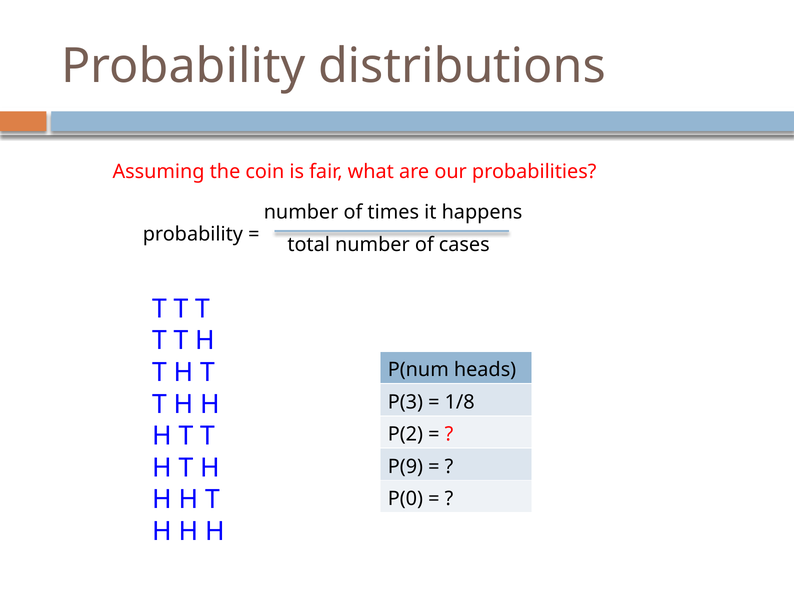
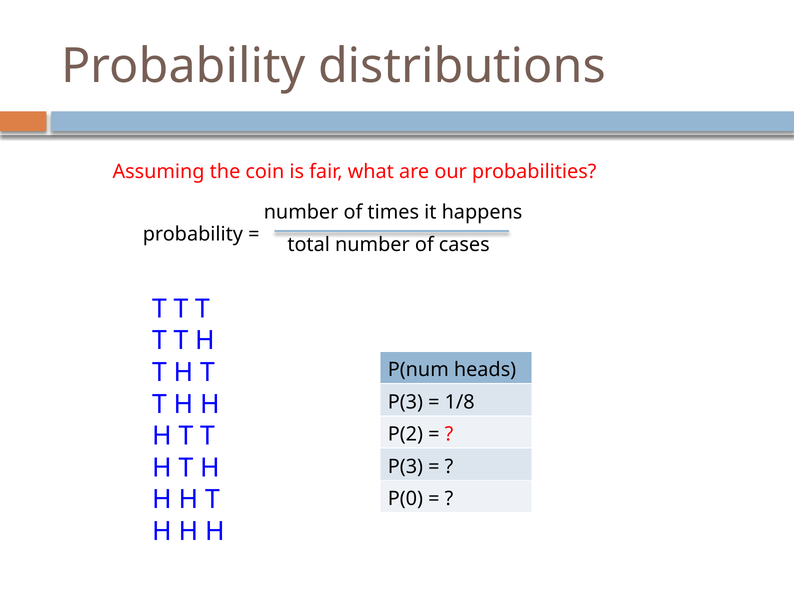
P(9 at (405, 466): P(9 -> P(3
